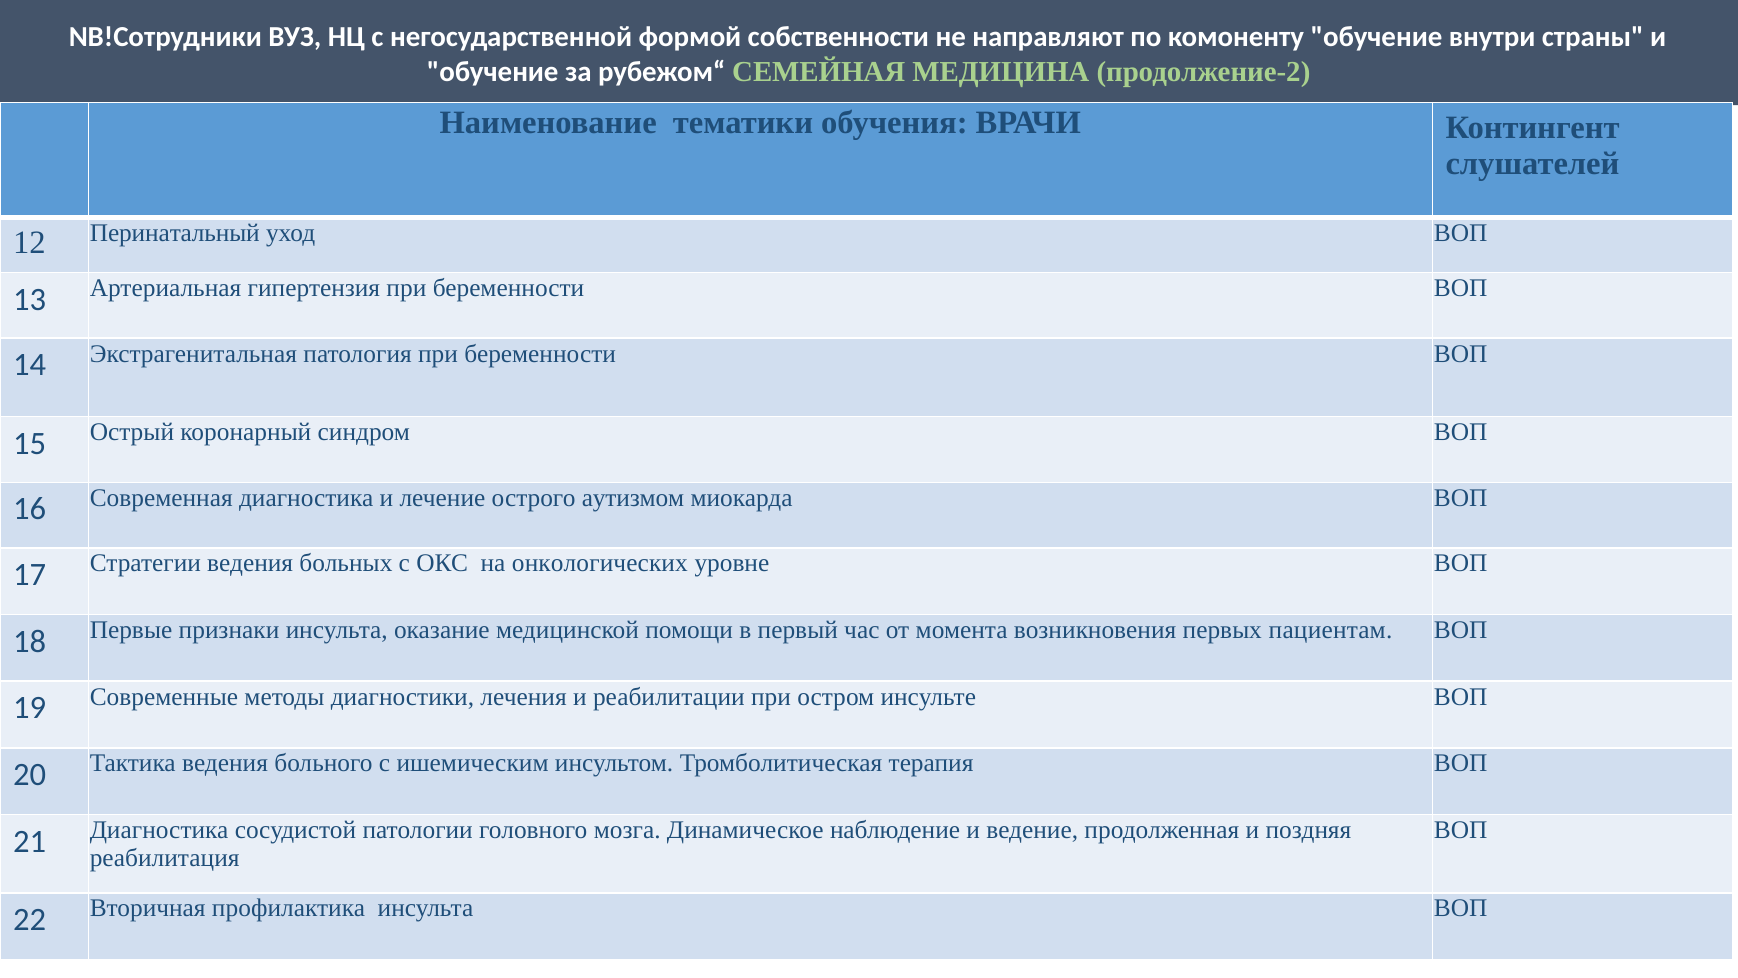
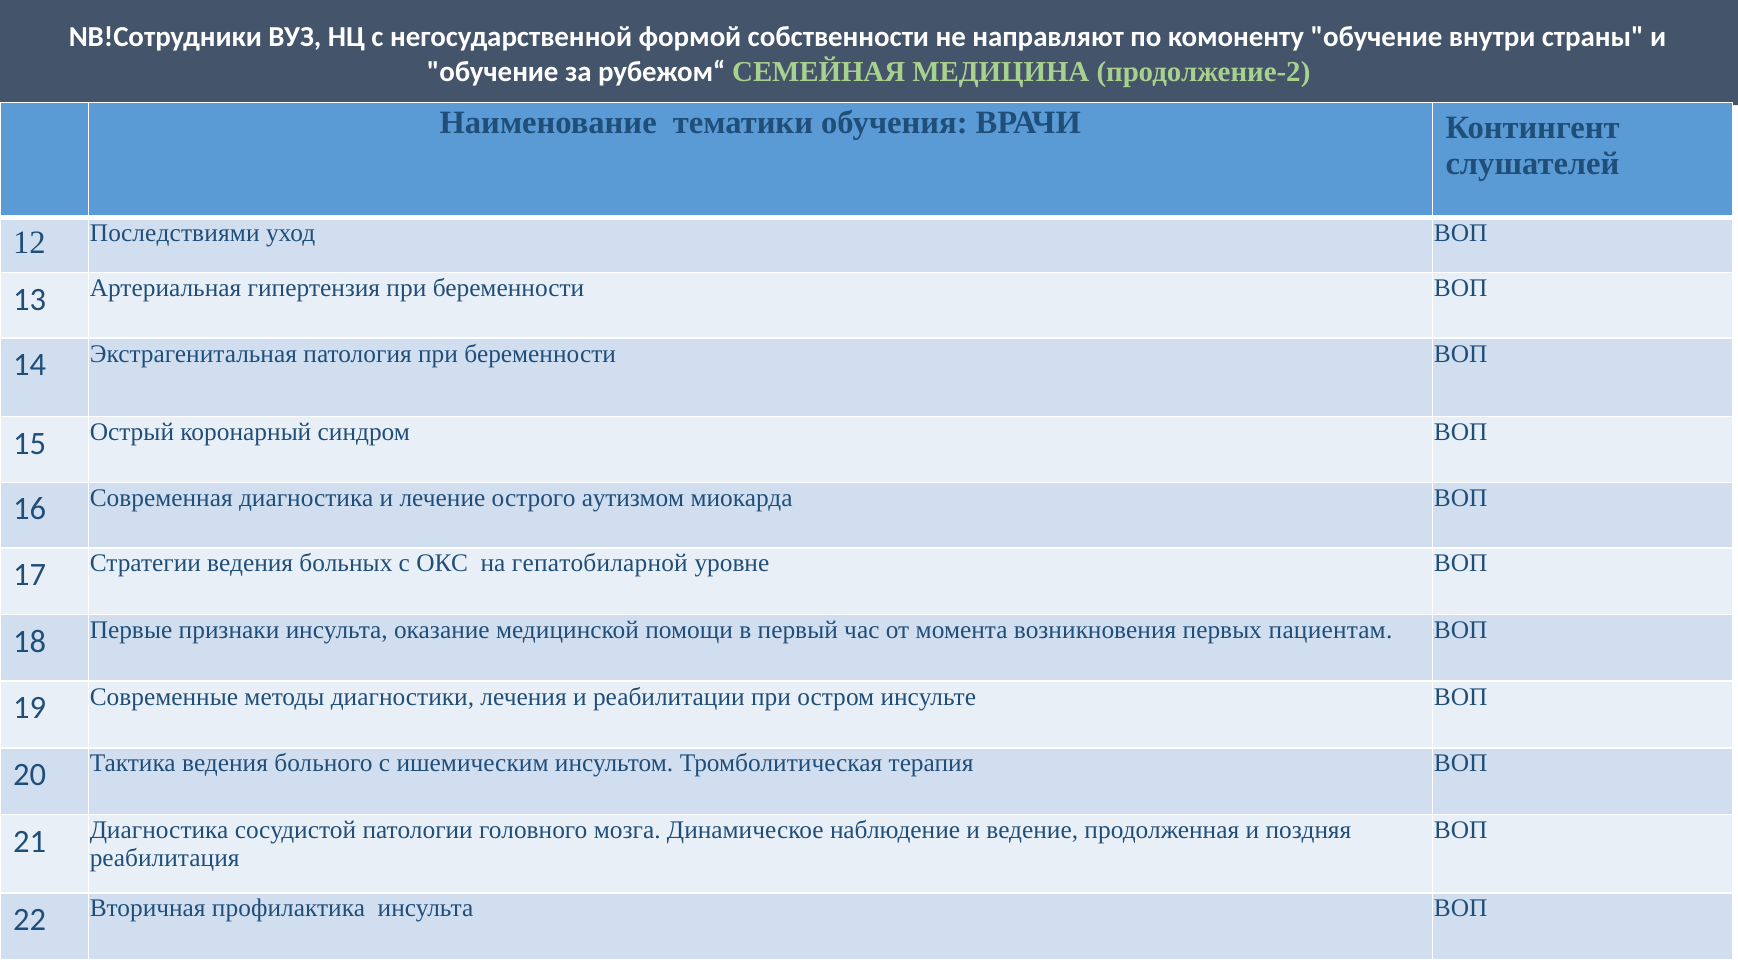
Перинатальный: Перинатальный -> Последствиями
онкологических: онкологических -> гепатобиларной
